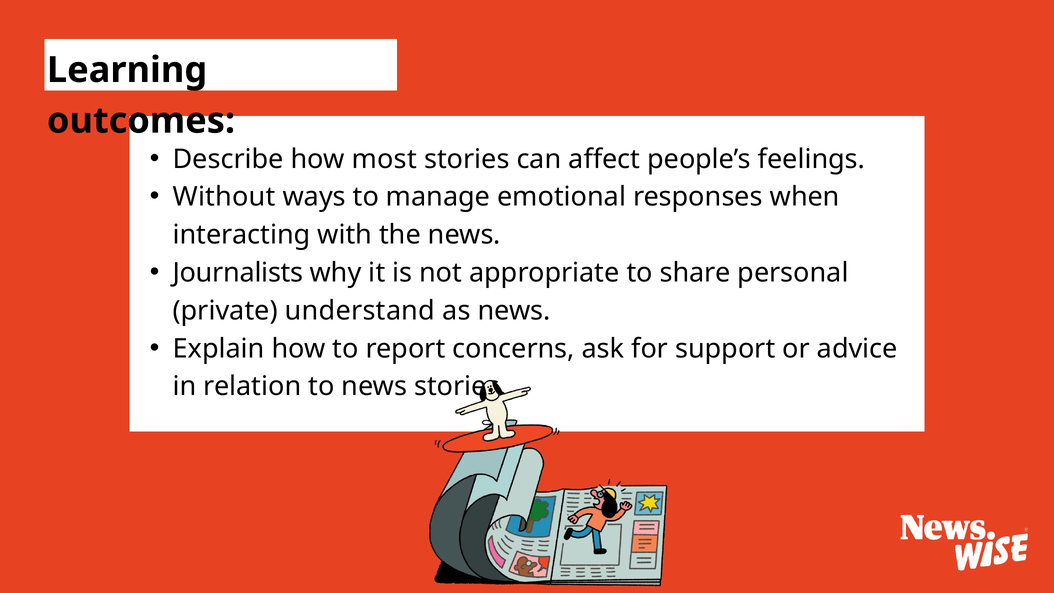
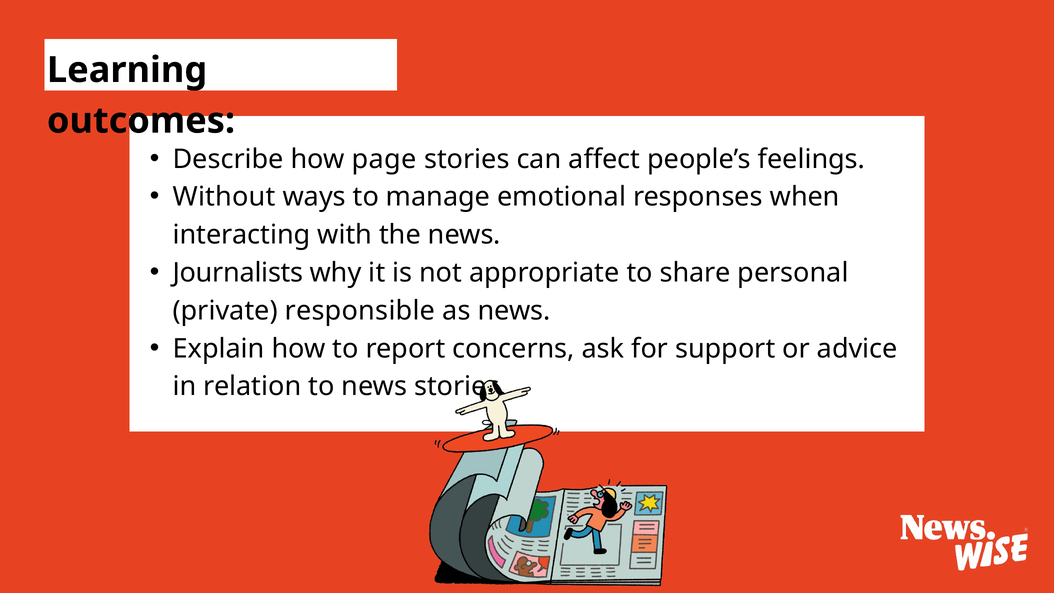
most: most -> page
understand: understand -> responsible
